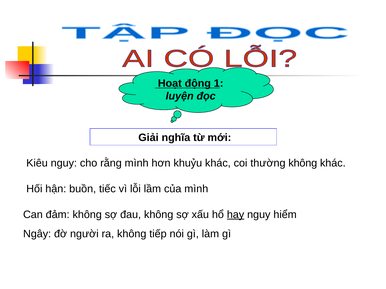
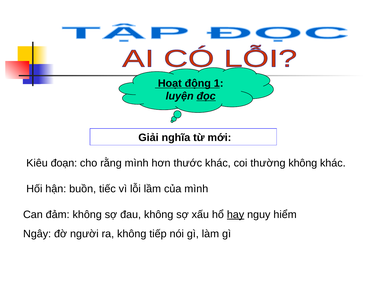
đọc underline: none -> present
Kiêu nguy: nguy -> đoạn
khuỷu: khuỷu -> thước
